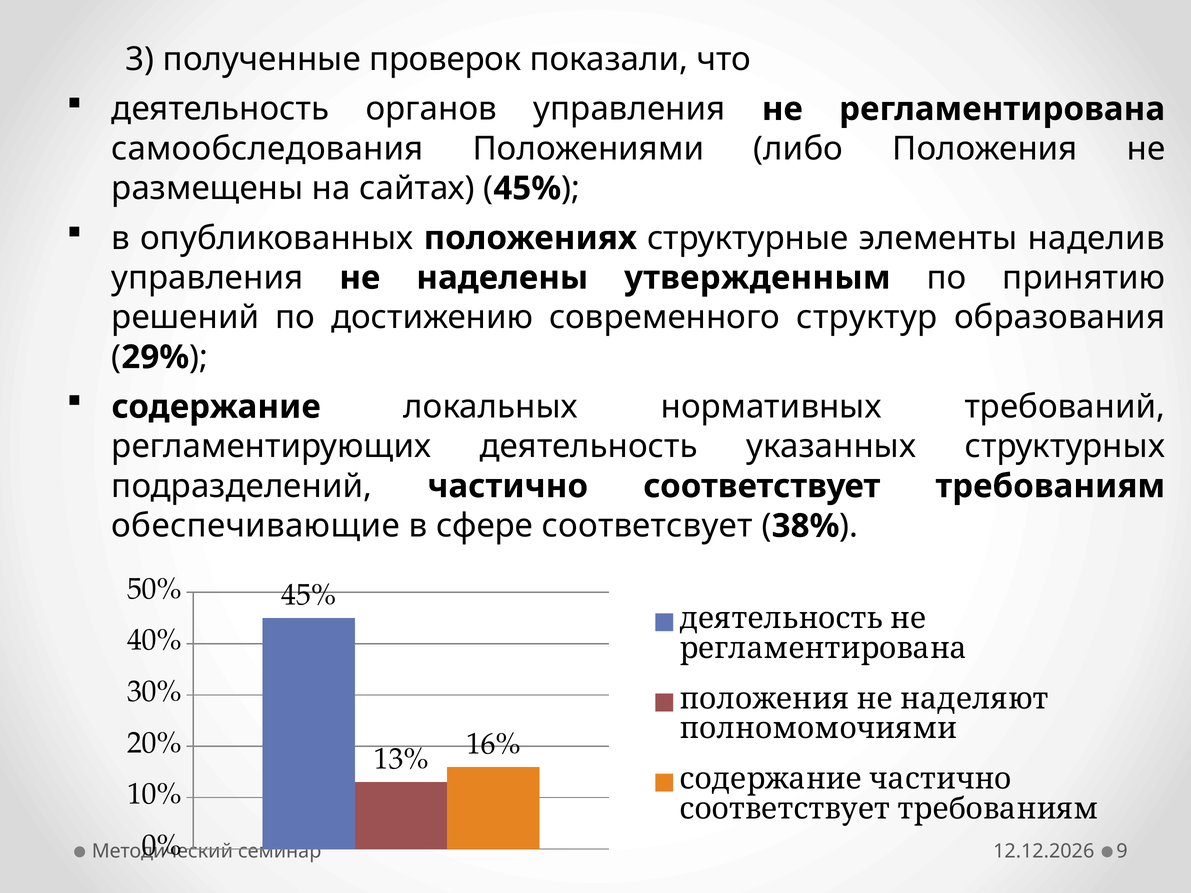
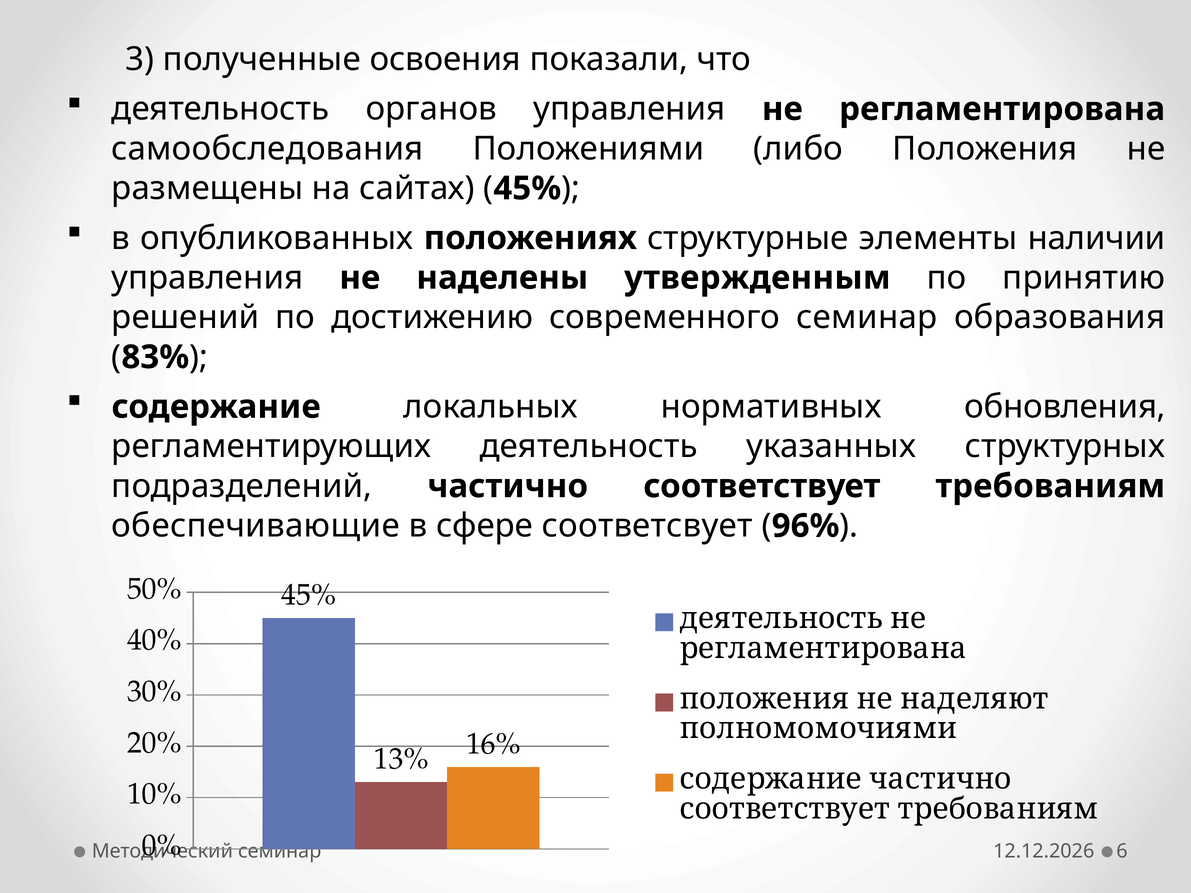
проверок: проверок -> освоения
наделив: наделив -> наличии
современного структур: структур -> семинар
29%: 29% -> 83%
требований: требований -> обновления
38%: 38% -> 96%
9: 9 -> 6
